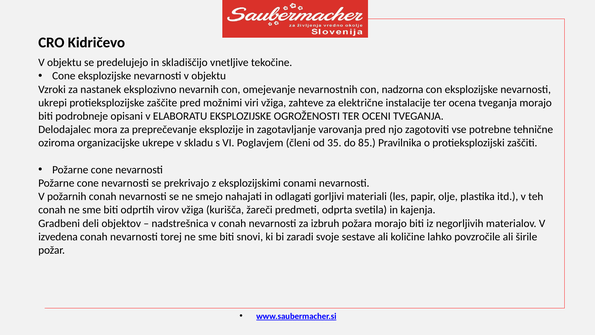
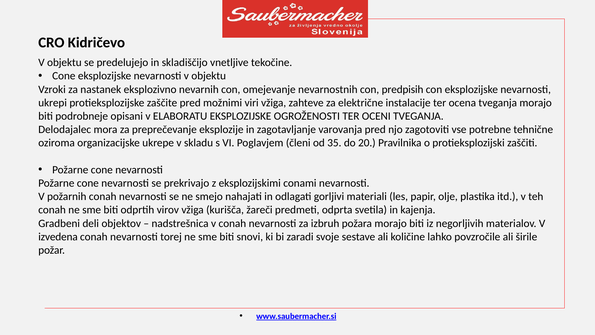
nadzorna: nadzorna -> predpisih
85: 85 -> 20
